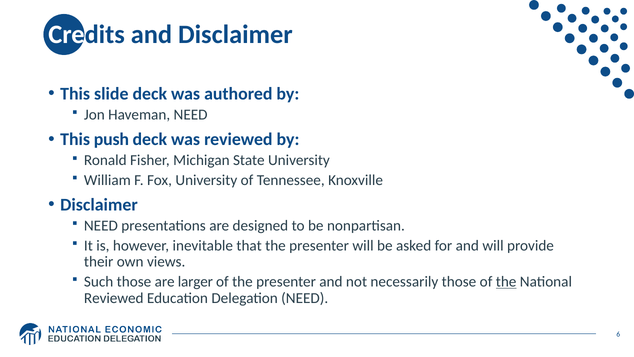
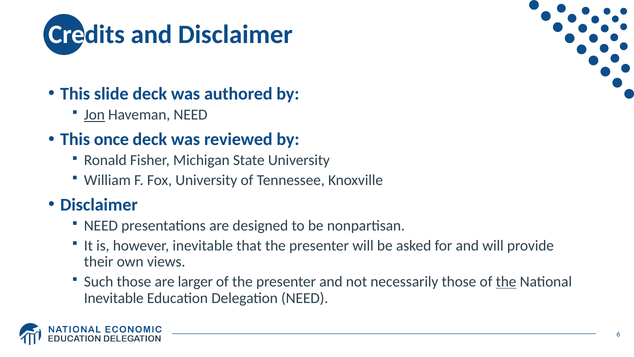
Jon underline: none -> present
push: push -> once
Reviewed at (114, 298): Reviewed -> Inevitable
